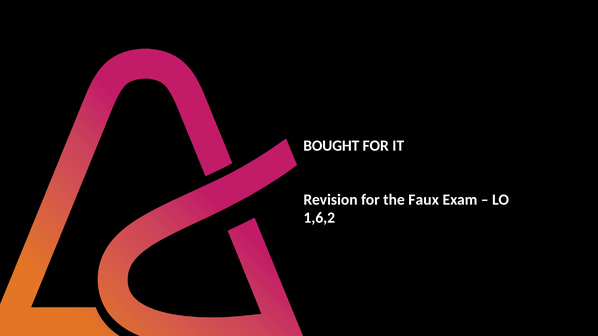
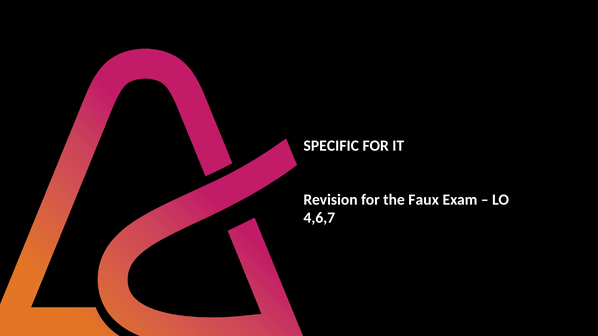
BOUGHT: BOUGHT -> SPECIFIC
1,6,2: 1,6,2 -> 4,6,7
